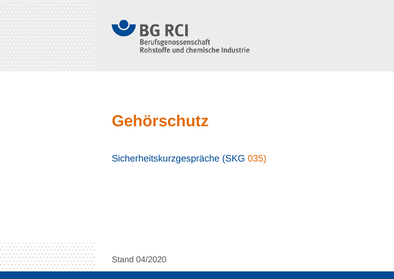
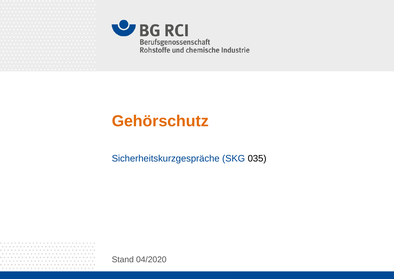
035 colour: orange -> black
